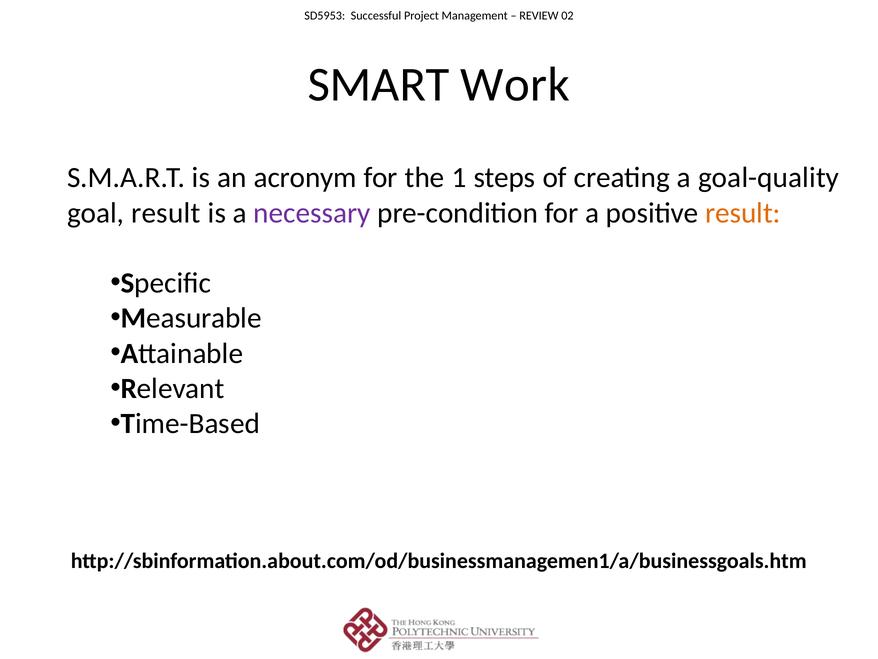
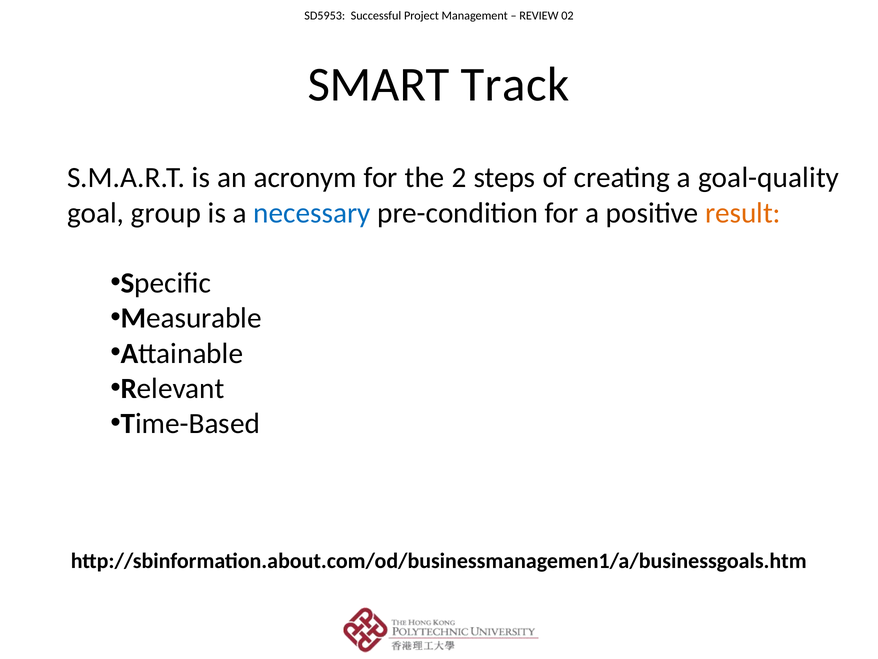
Work: Work -> Track
1: 1 -> 2
goal result: result -> group
necessary colour: purple -> blue
